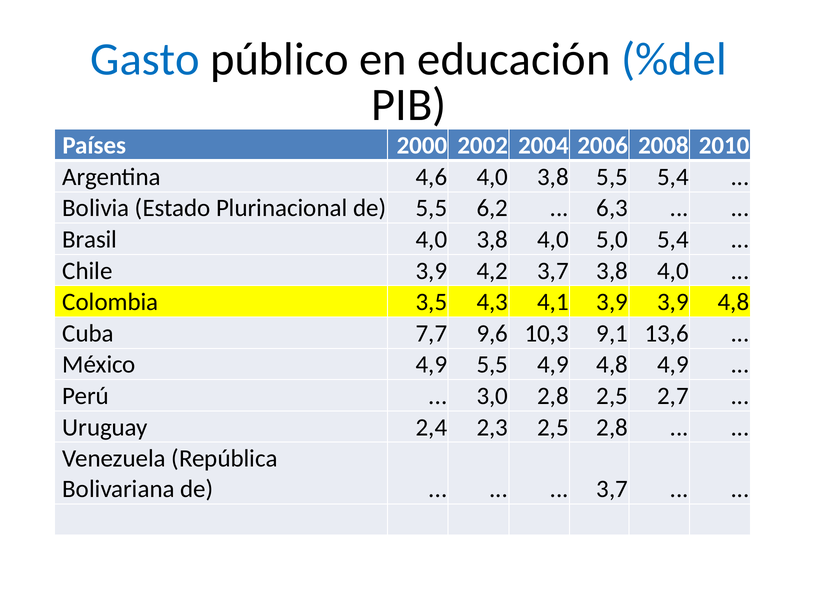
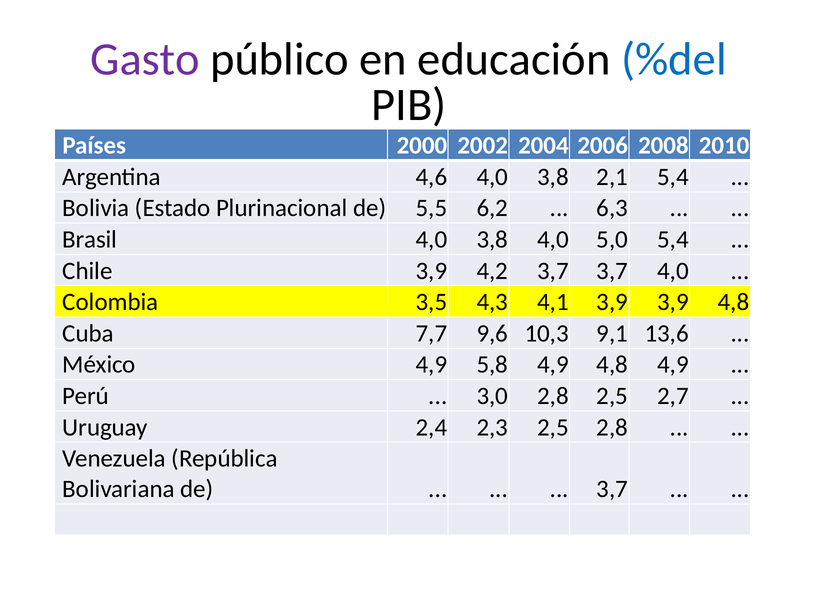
Gasto colour: blue -> purple
3,8 5,5: 5,5 -> 2,1
3,7 3,8: 3,8 -> 3,7
4,9 5,5: 5,5 -> 5,8
